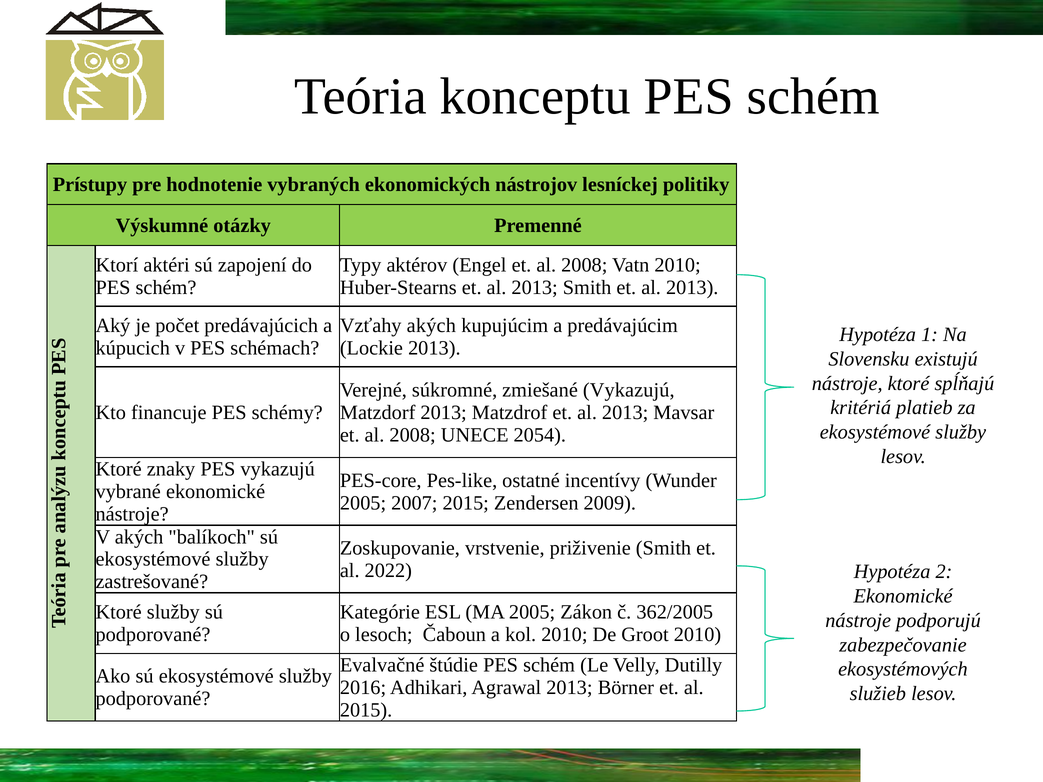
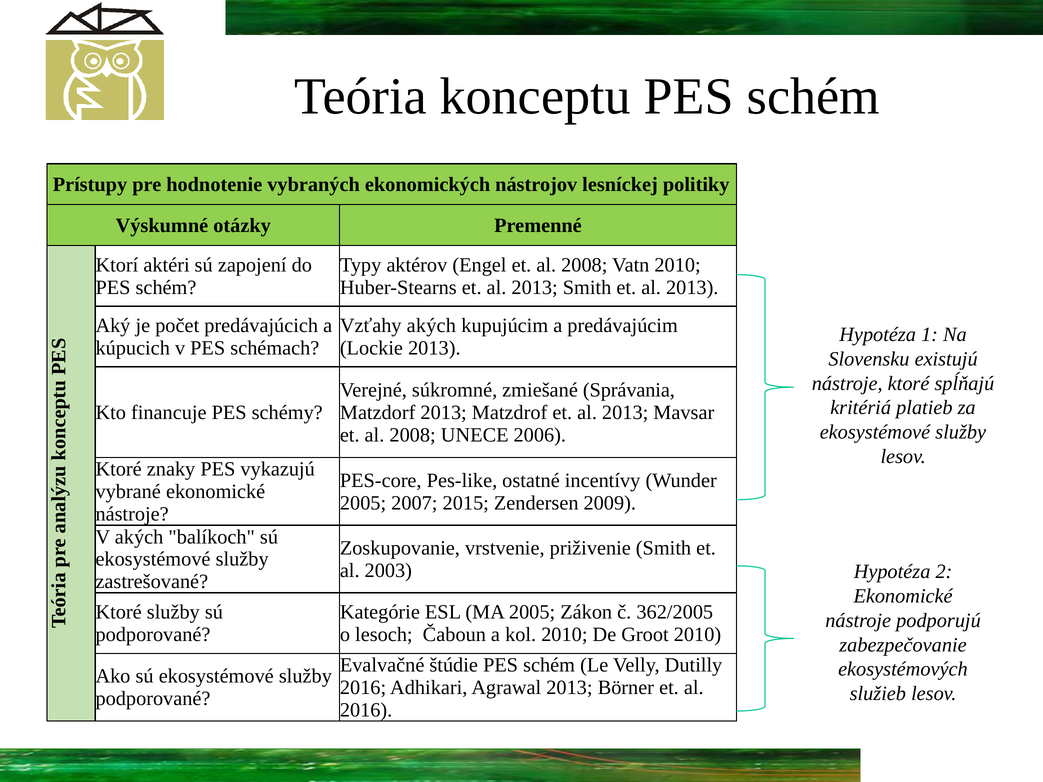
zmiešané Vykazujú: Vykazujú -> Správania
2054: 2054 -> 2006
2022: 2022 -> 2003
2015 at (366, 710): 2015 -> 2016
